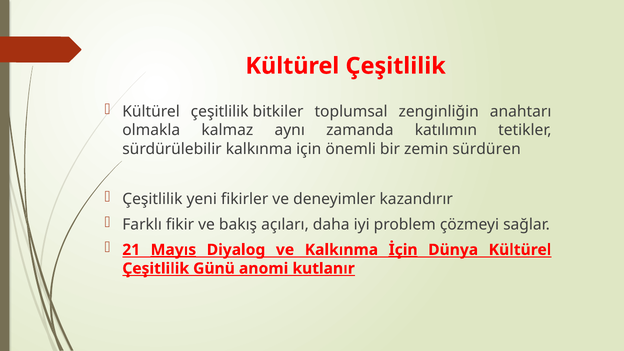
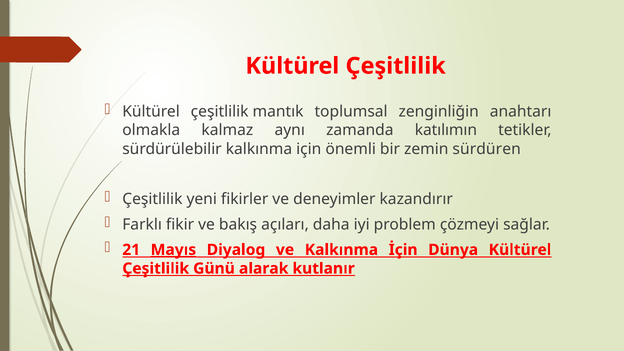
bitkiler: bitkiler -> mantık
İçin underline: present -> none
anomi: anomi -> alarak
